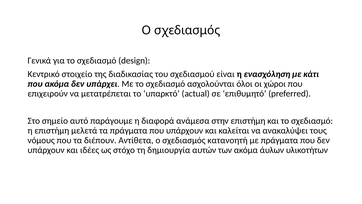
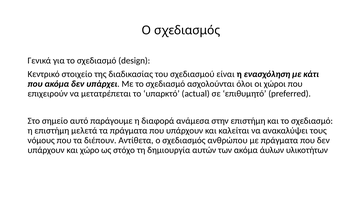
κατανοητή: κατανοητή -> ανθρώπου
ιδέες: ιδέες -> χώρο
